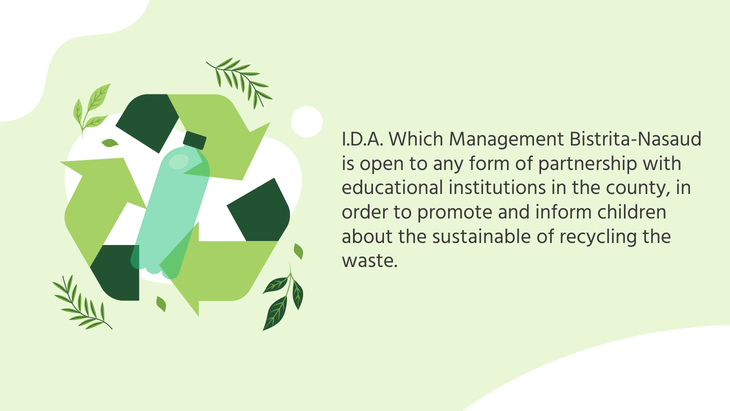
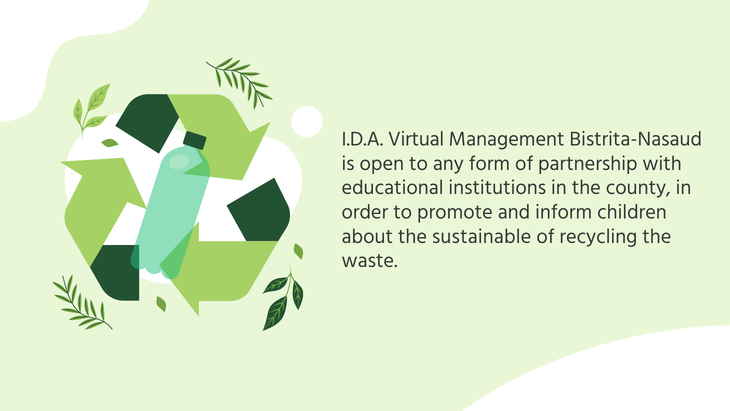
Which: Which -> Virtual
